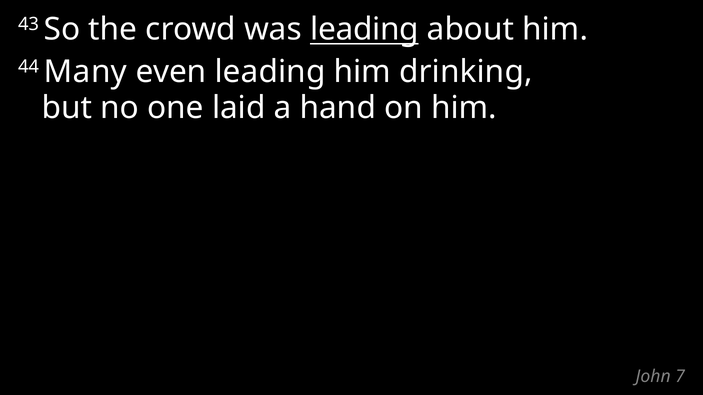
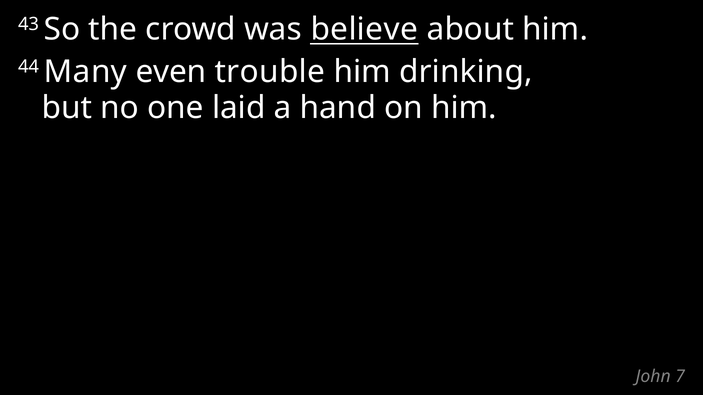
was leading: leading -> believe
even leading: leading -> trouble
